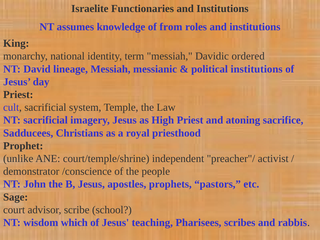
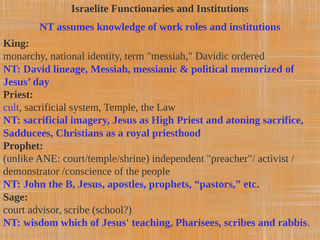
from: from -> work
political institutions: institutions -> memorized
